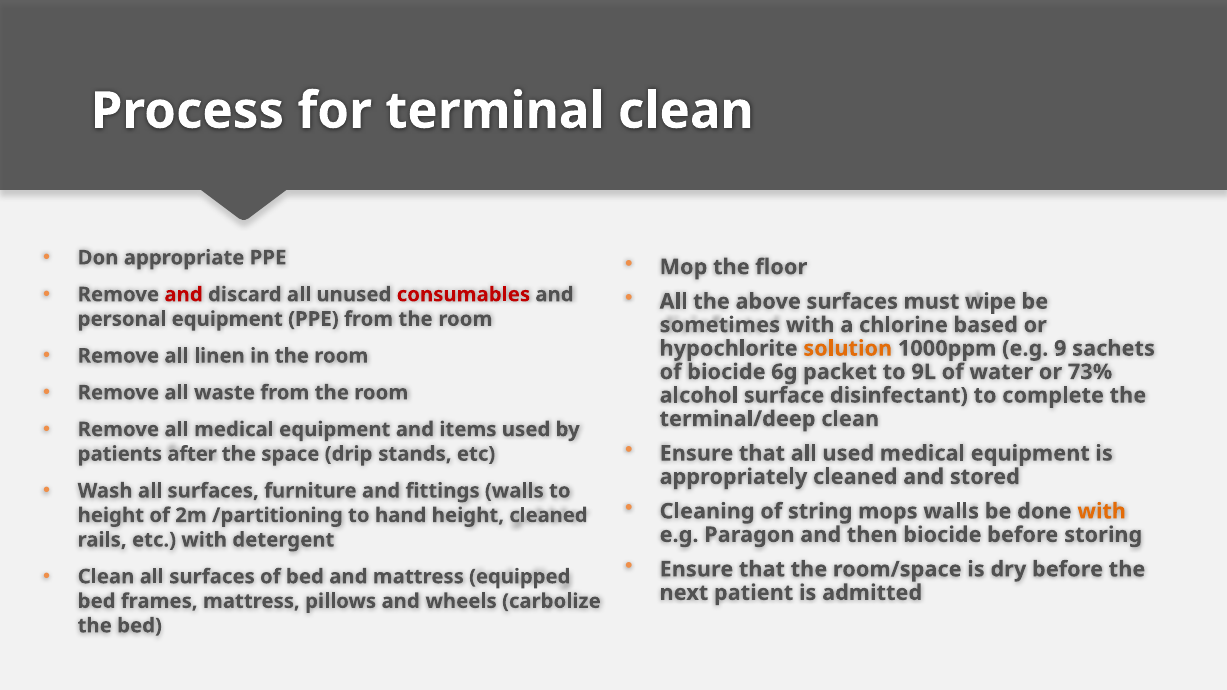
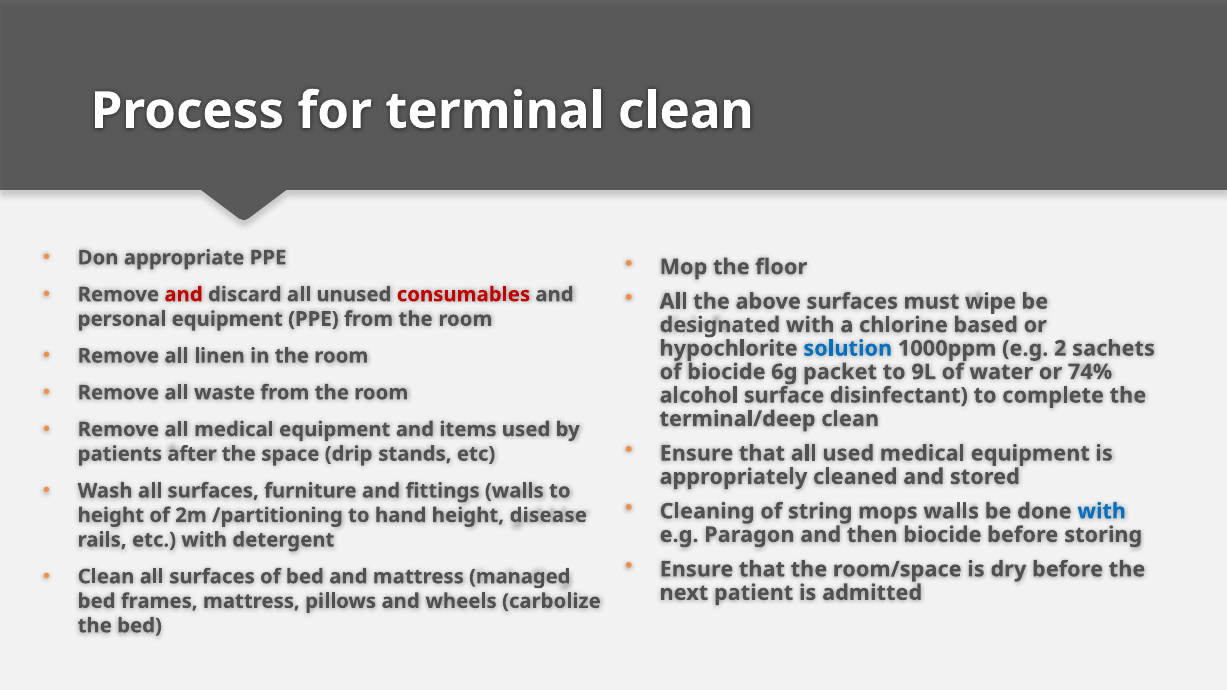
sometimes: sometimes -> designated
solution colour: orange -> blue
9: 9 -> 2
73%: 73% -> 74%
with at (1102, 511) colour: orange -> blue
height cleaned: cleaned -> disease
equipped: equipped -> managed
